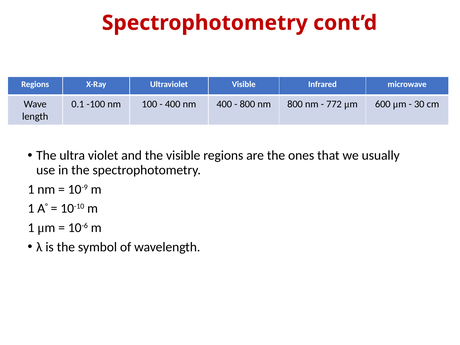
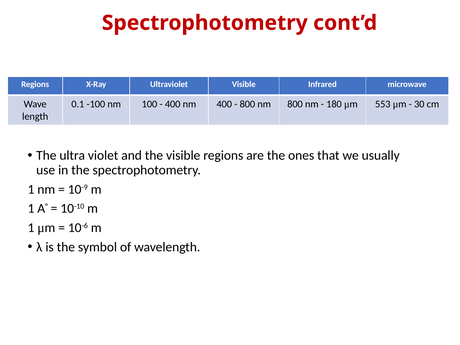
772: 772 -> 180
600: 600 -> 553
